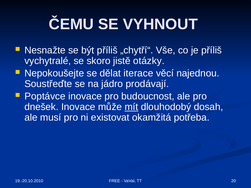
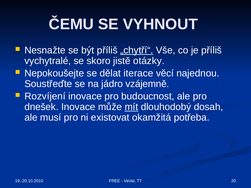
„chytří“ underline: none -> present
prodávají: prodávají -> vzájemně
Poptávce: Poptávce -> Rozvíjení
